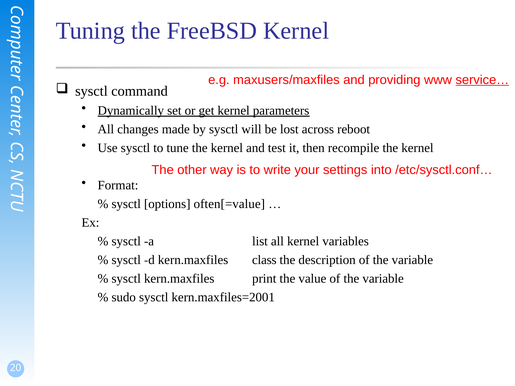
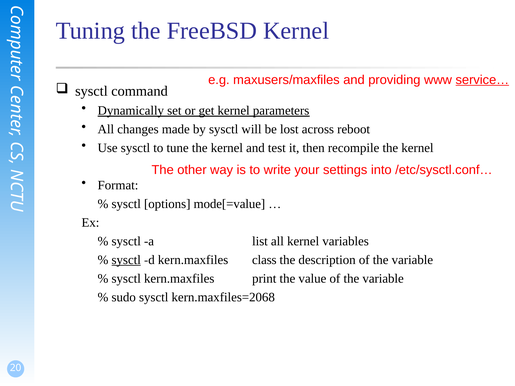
often[=value: often[=value -> mode[=value
sysctl at (126, 260) underline: none -> present
kern.maxfiles=2001: kern.maxfiles=2001 -> kern.maxfiles=2068
